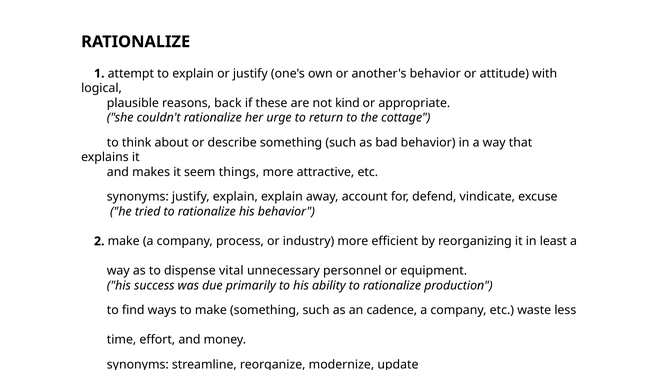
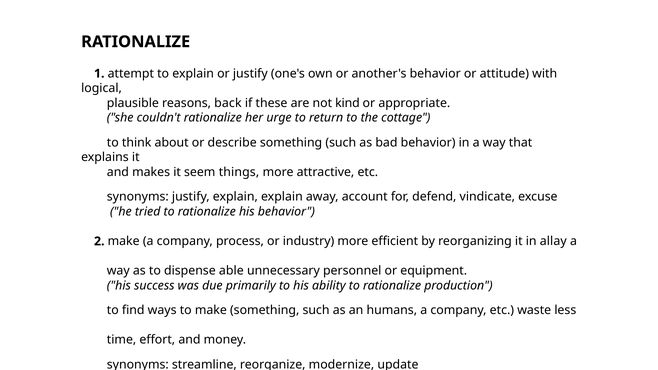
least: least -> allay
vital: vital -> able
cadence: cadence -> humans
